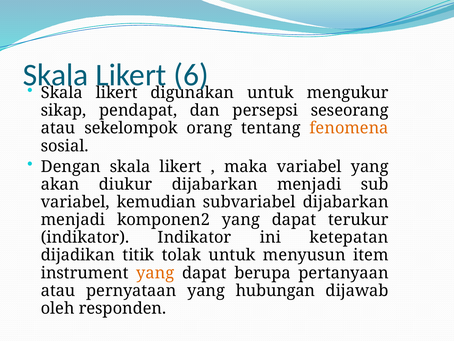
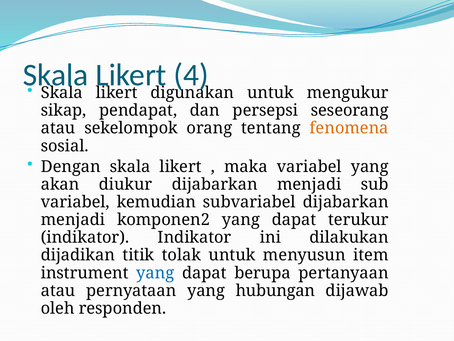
6: 6 -> 4
ketepatan: ketepatan -> dilakukan
yang at (155, 273) colour: orange -> blue
